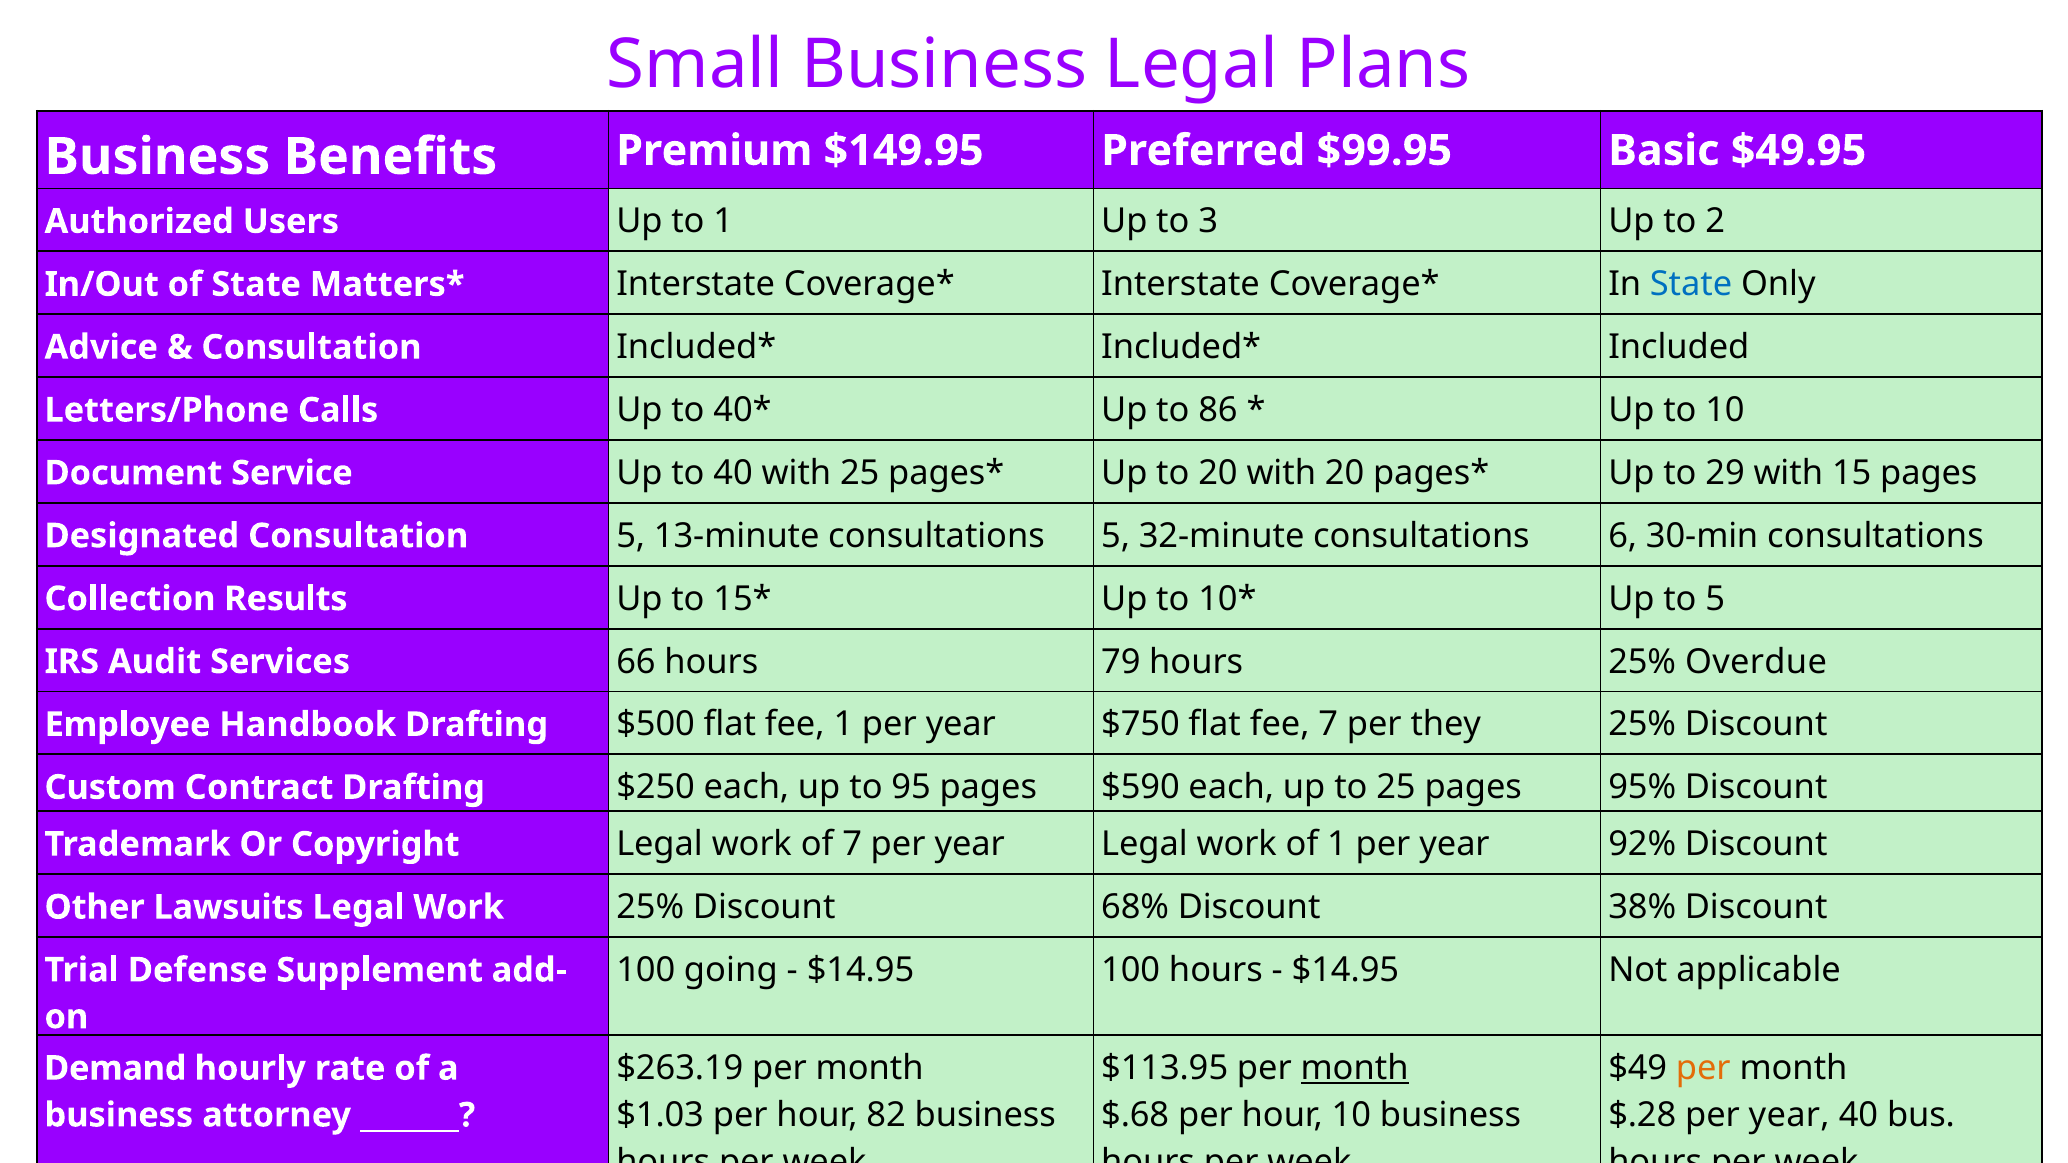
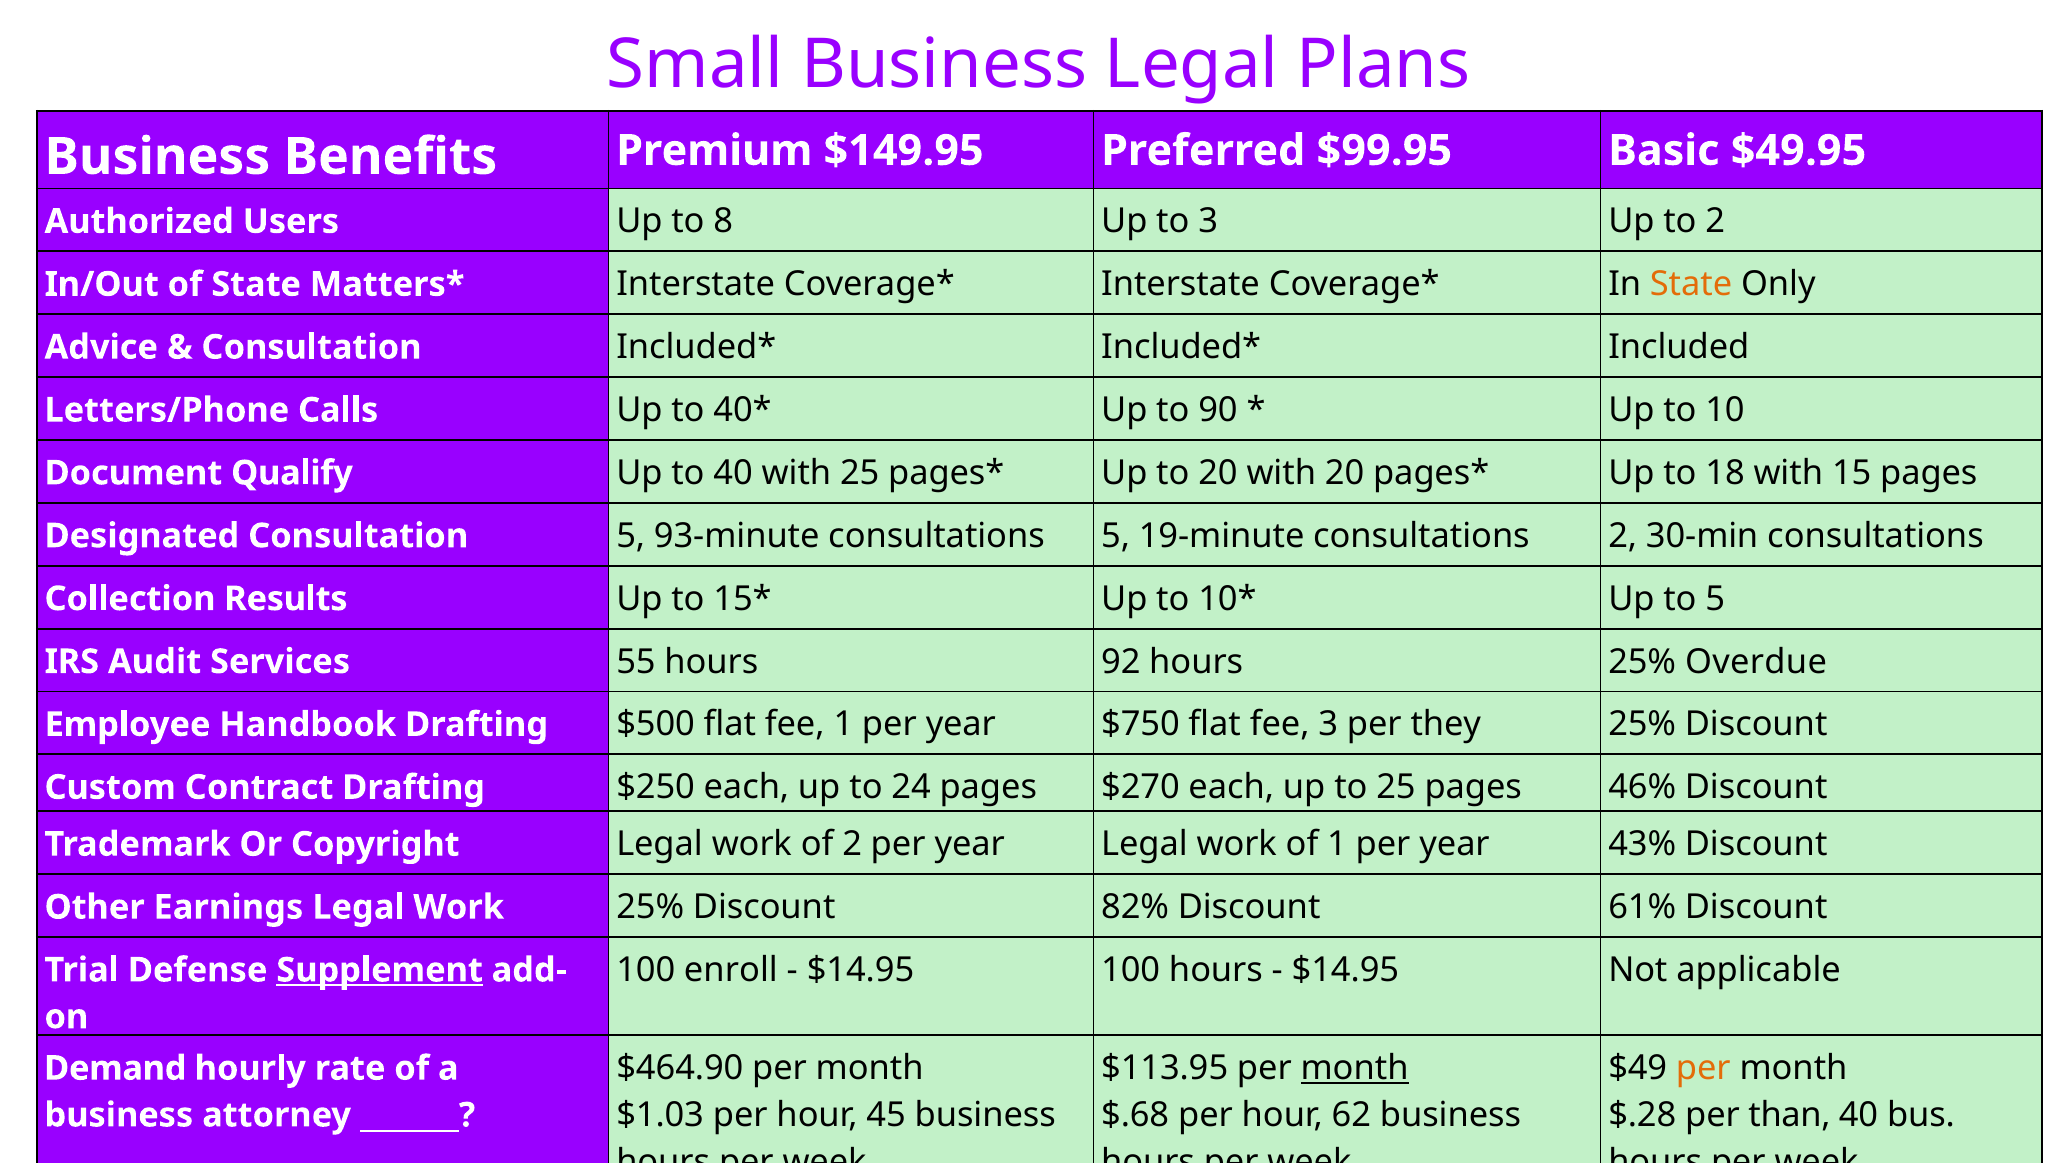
to 1: 1 -> 8
State at (1691, 284) colour: blue -> orange
86: 86 -> 90
Service: Service -> Qualify
29: 29 -> 18
13-minute: 13-minute -> 93-minute
32-minute: 32-minute -> 19-minute
consultations 6: 6 -> 2
66: 66 -> 55
79: 79 -> 92
fee 7: 7 -> 3
95: 95 -> 24
$590: $590 -> $270
95%: 95% -> 46%
of 7: 7 -> 2
92%: 92% -> 43%
Lawsuits: Lawsuits -> Earnings
68%: 68% -> 82%
38%: 38% -> 61%
going: going -> enroll
Supplement underline: none -> present
$263.19: $263.19 -> $464.90
82: 82 -> 45
hour 10: 10 -> 62
$.28 per year: year -> than
